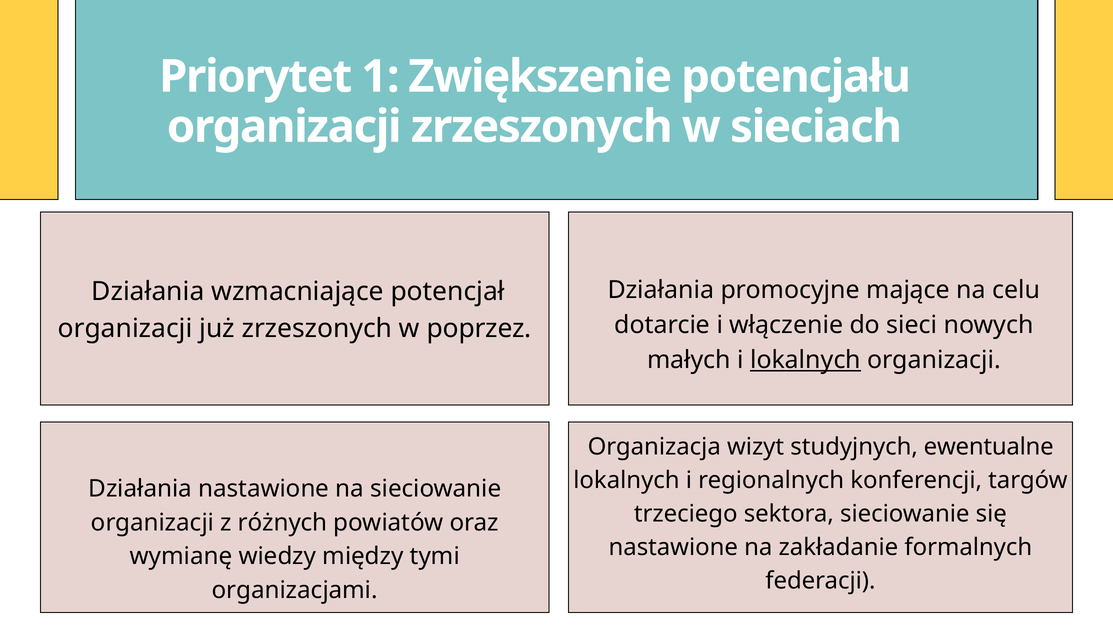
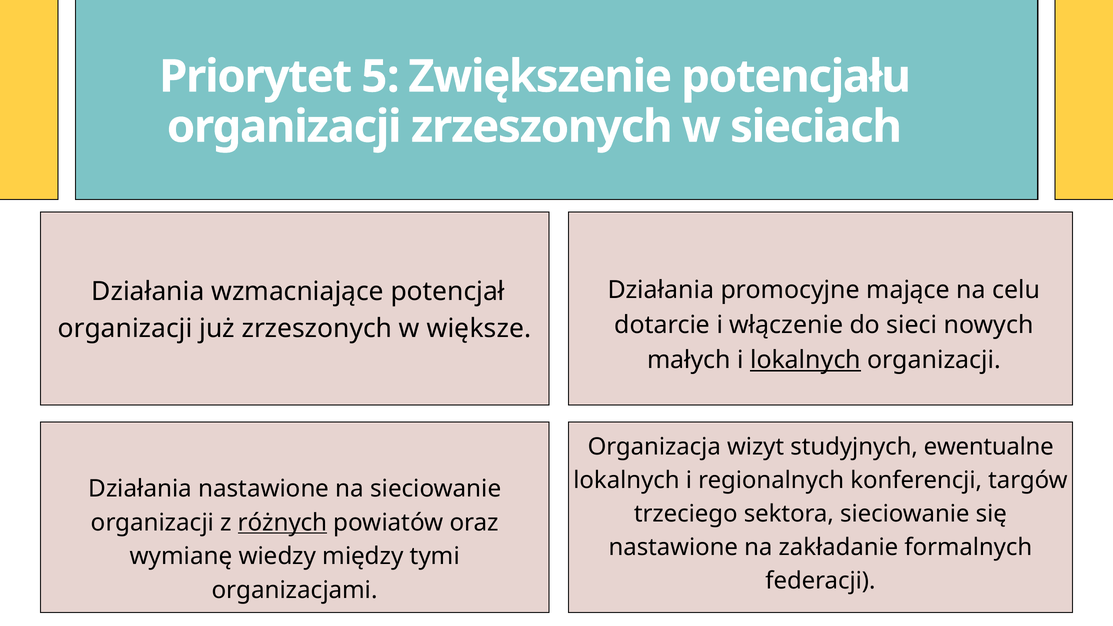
1: 1 -> 5
poprzez: poprzez -> większe
różnych underline: none -> present
